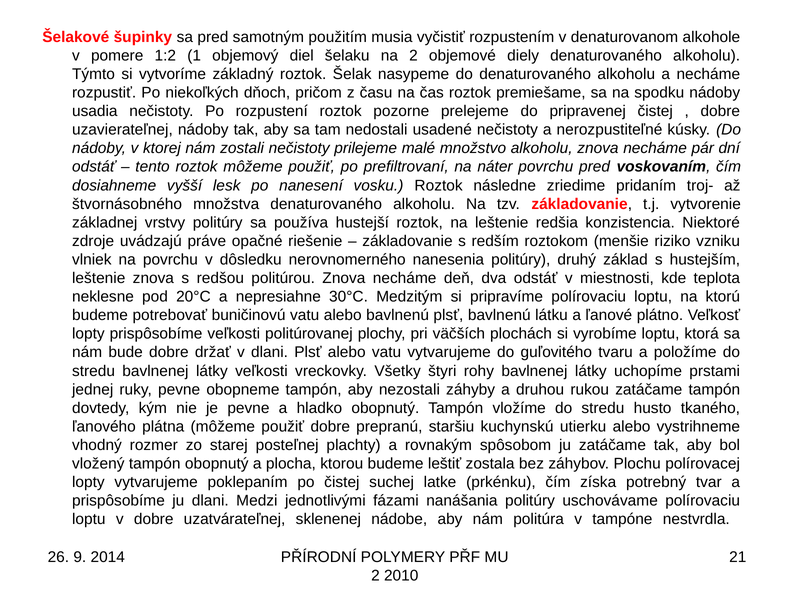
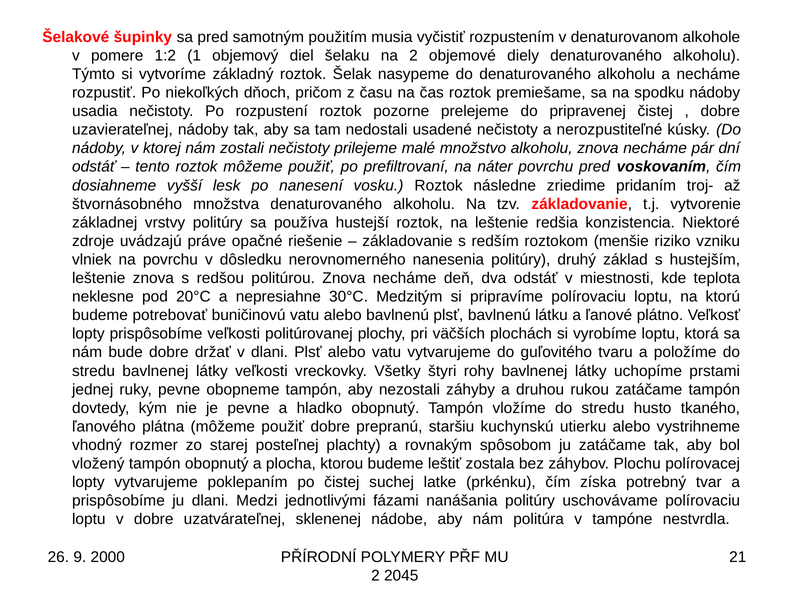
2014: 2014 -> 2000
2010: 2010 -> 2045
